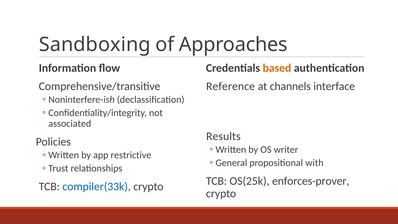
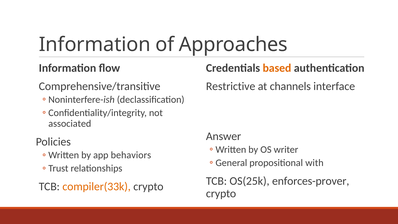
Sandboxing at (95, 45): Sandboxing -> Information
Reference: Reference -> Restrictive
Results: Results -> Answer
restrictive: restrictive -> behaviors
compiler(33k colour: blue -> orange
